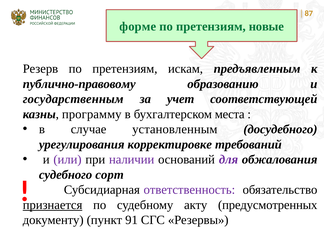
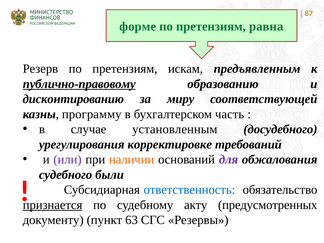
новые: новые -> равна
публично-правовому underline: none -> present
государственным: государственным -> дисконтированию
учет: учет -> миру
места: места -> часть
наличии colour: purple -> orange
сорт: сорт -> были
ответственность colour: purple -> blue
91: 91 -> 63
